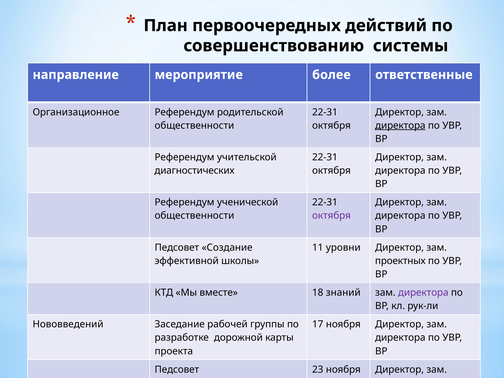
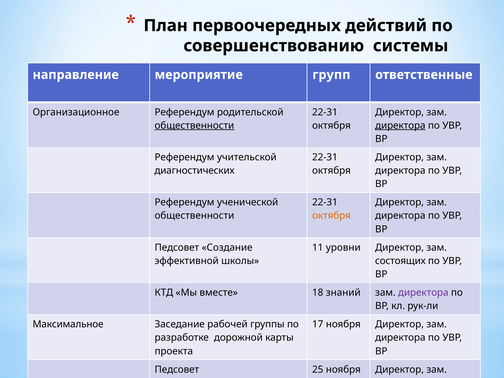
более: более -> групп
общественности at (194, 126) underline: none -> present
октября at (331, 216) colour: purple -> orange
проектных: проектных -> состоящих
Нововведений: Нововведений -> Максимальное
23: 23 -> 25
